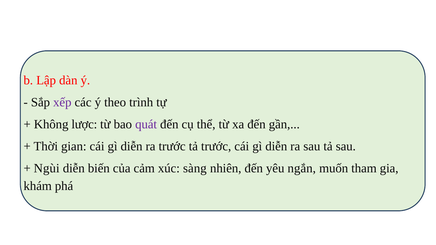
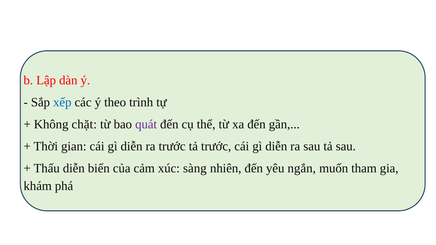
xếp colour: purple -> blue
lược: lược -> chặt
Ngùi: Ngùi -> Thấu
